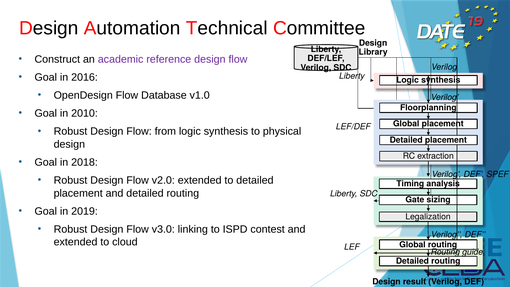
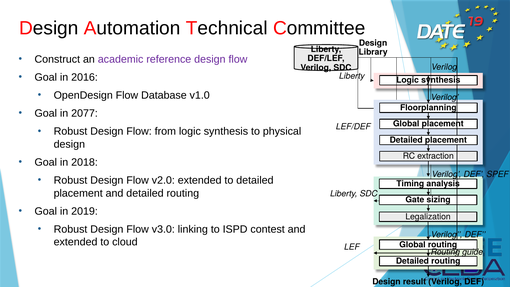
2010: 2010 -> 2077
